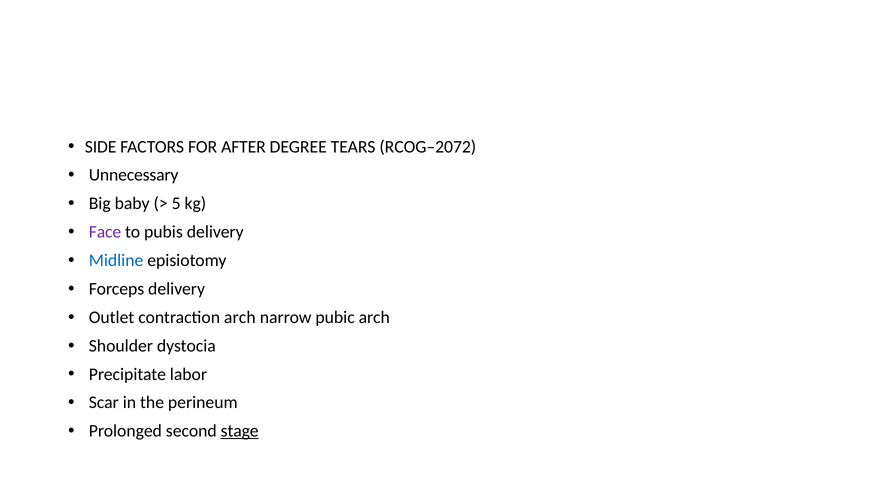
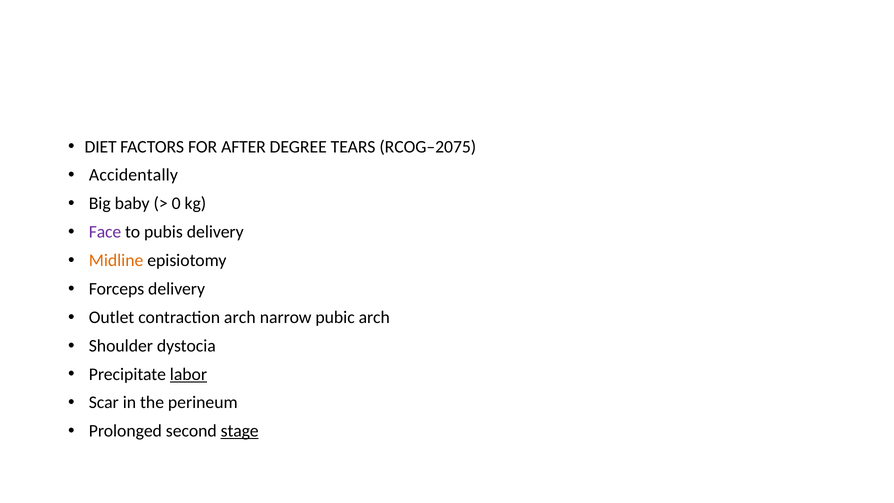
SIDE: SIDE -> DIET
RCOG–2072: RCOG–2072 -> RCOG–2075
Unnecessary: Unnecessary -> Accidentally
5: 5 -> 0
Midline colour: blue -> orange
labor underline: none -> present
